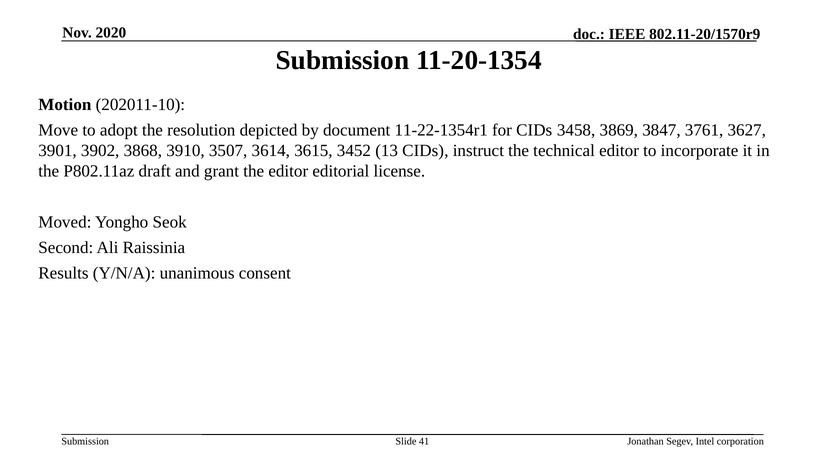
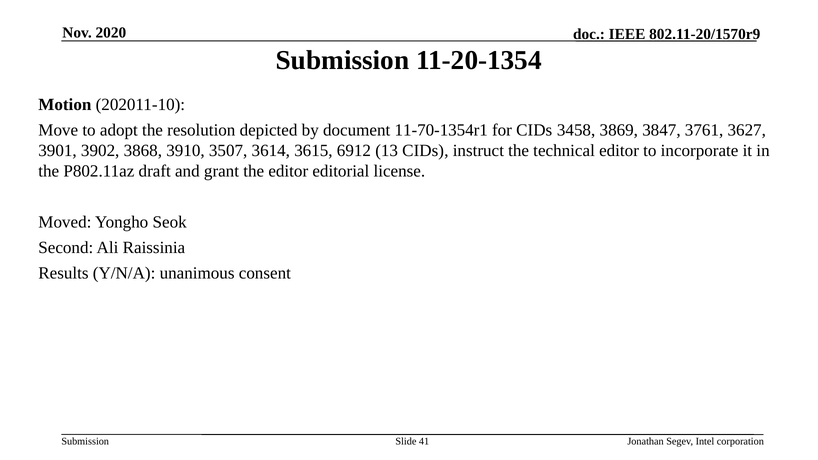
11-22-1354r1: 11-22-1354r1 -> 11-70-1354r1
3452: 3452 -> 6912
